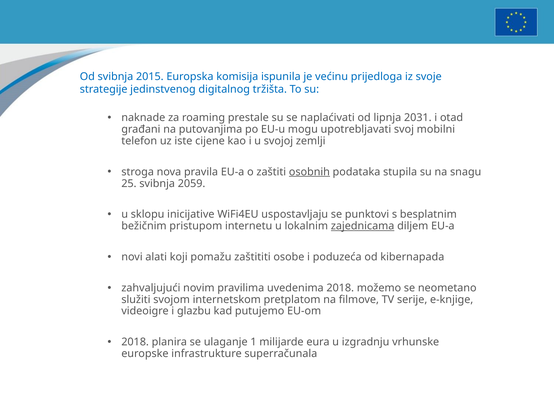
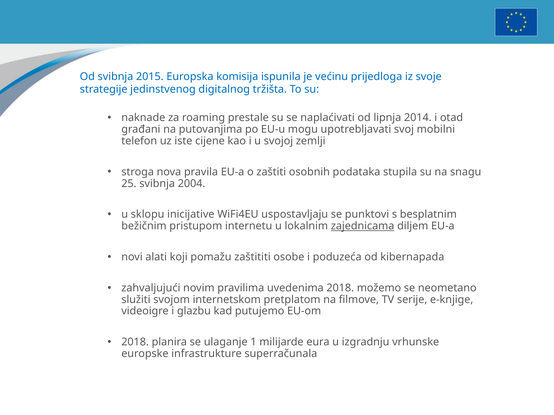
2031: 2031 -> 2014
osobnih underline: present -> none
2059: 2059 -> 2004
